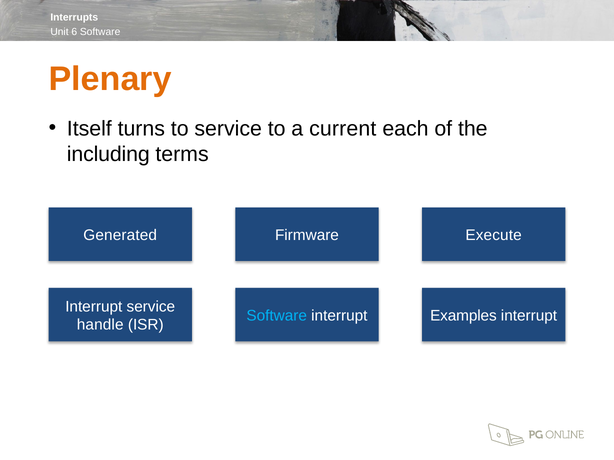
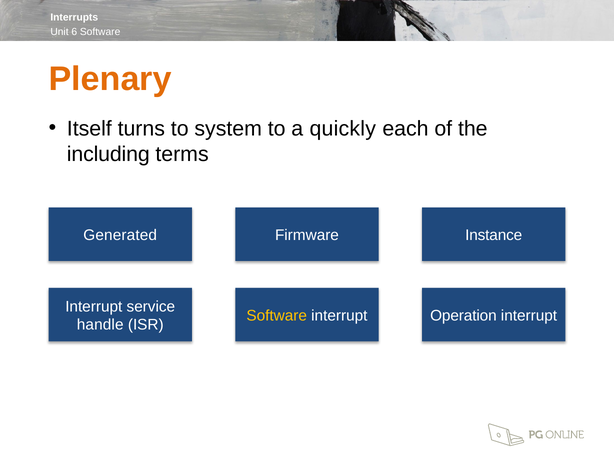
to service: service -> system
current: current -> quickly
Execute: Execute -> Instance
Software at (277, 316) colour: light blue -> yellow
Examples: Examples -> Operation
